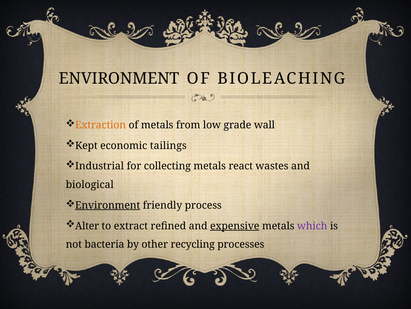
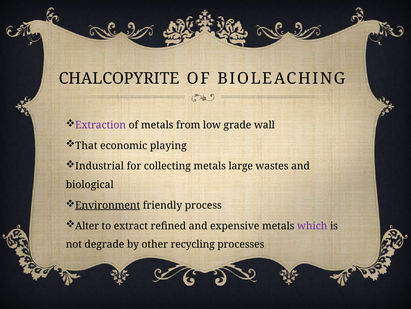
ENVIRONMENT at (119, 79): ENVIRONMENT -> CHALCOPYRITE
Extraction colour: orange -> purple
Kept: Kept -> That
tailings: tailings -> playing
react: react -> large
expensive underline: present -> none
bacteria: bacteria -> degrade
